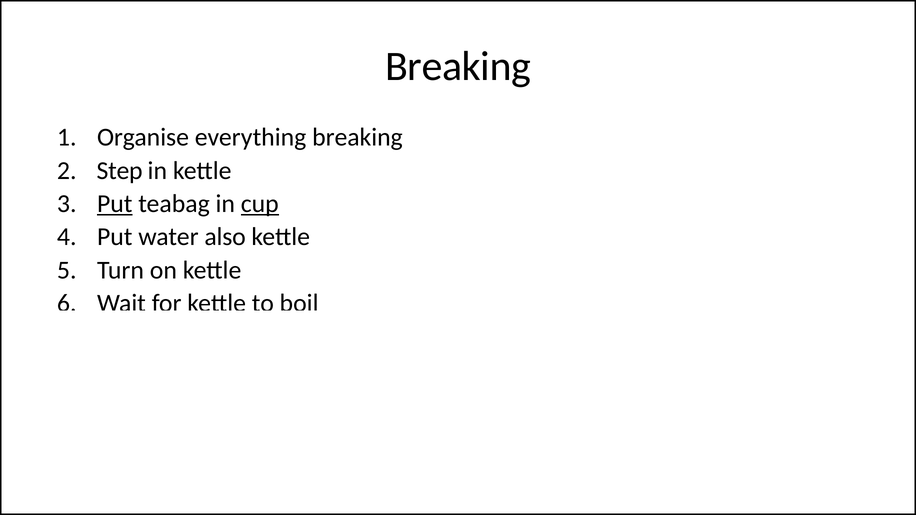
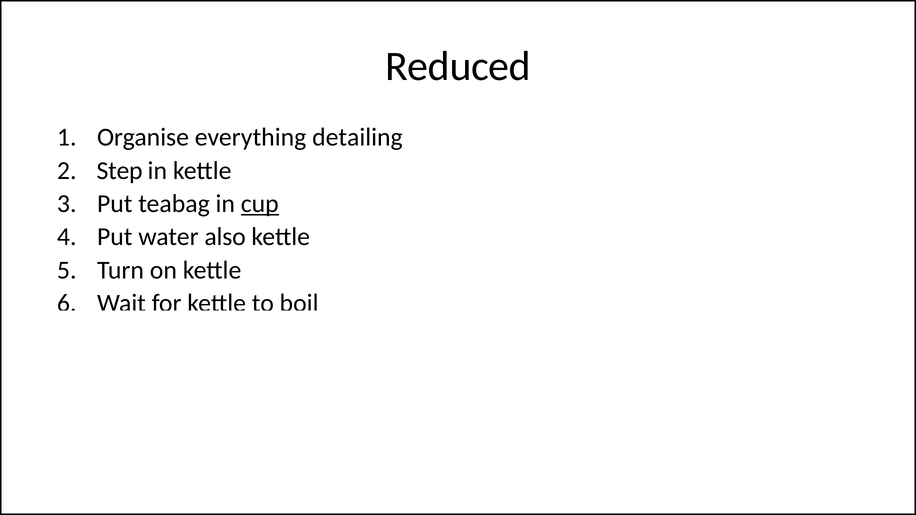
Breaking at (458, 67): Breaking -> Reduced
everything breaking: breaking -> detailing
Put at (115, 204) underline: present -> none
